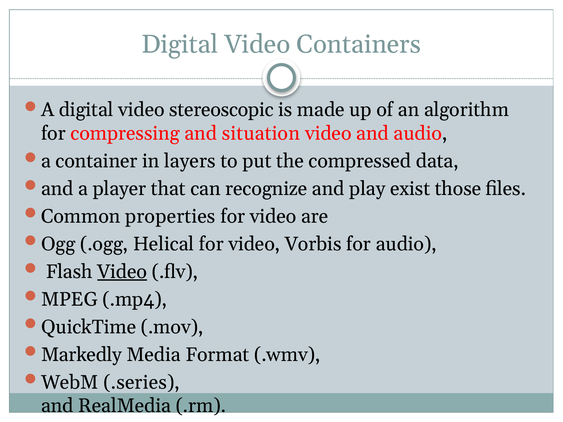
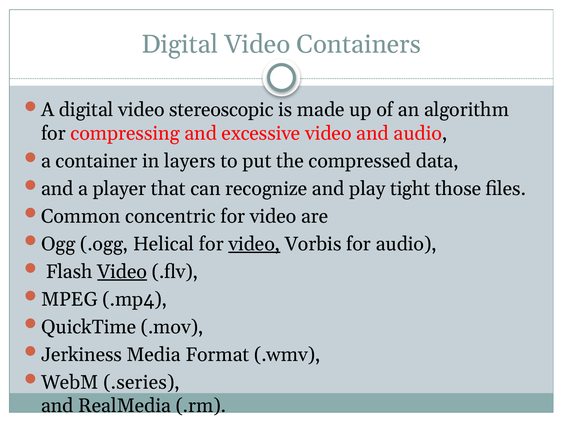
situation: situation -> excessive
exist: exist -> tight
properties: properties -> concentric
video at (254, 244) underline: none -> present
Markedly: Markedly -> Jerkiness
